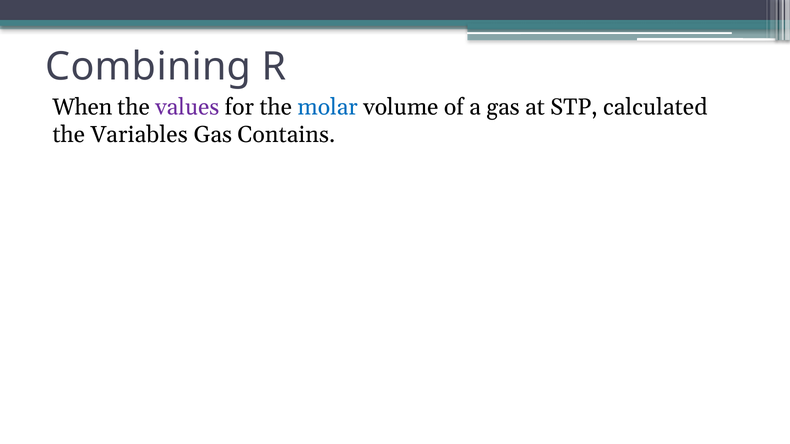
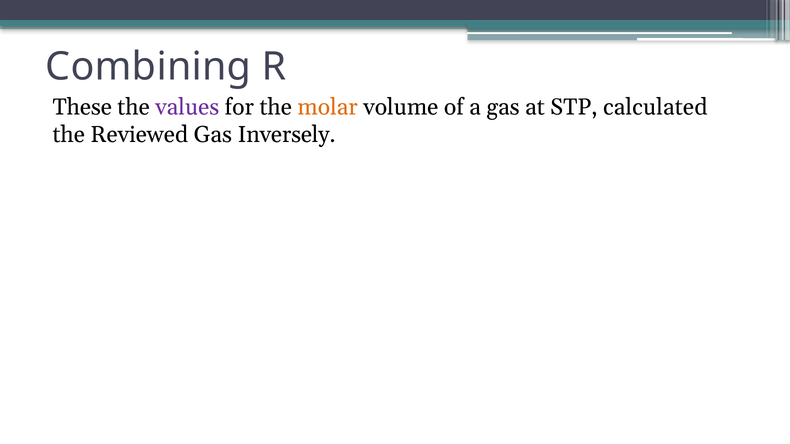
When: When -> These
molar colour: blue -> orange
Variables: Variables -> Reviewed
Contains: Contains -> Inversely
